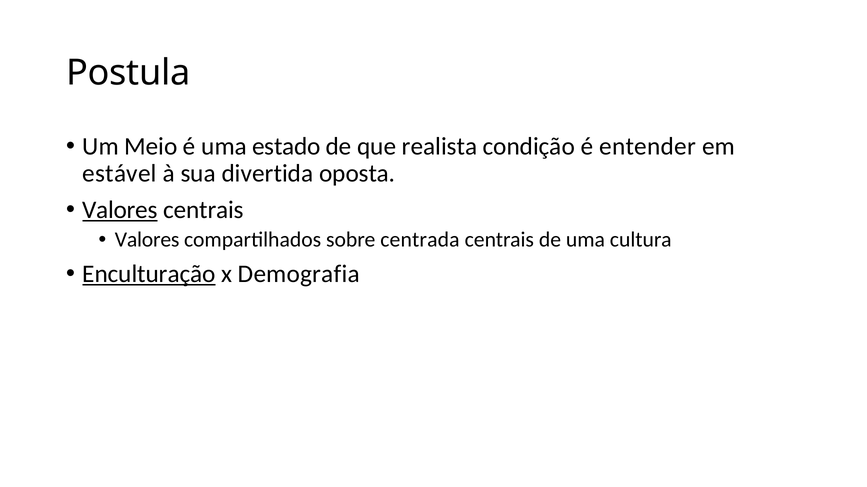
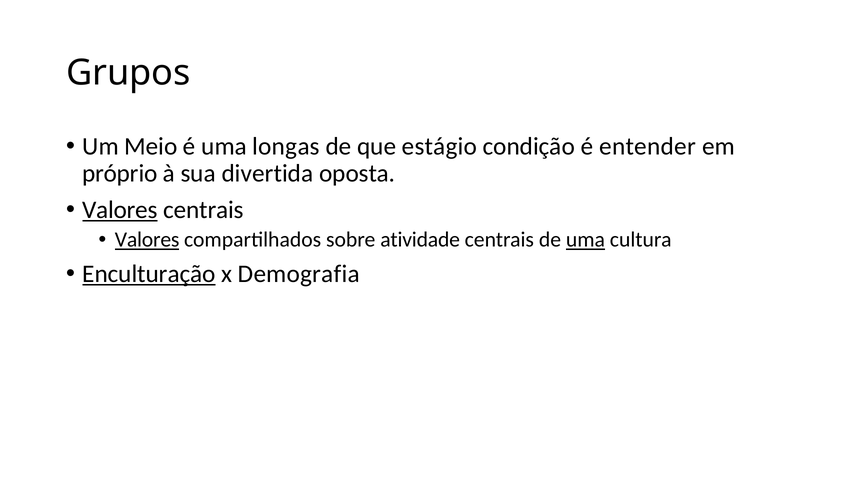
Postula: Postula -> Grupos
estado: estado -> longas
realista: realista -> estágio
estável: estável -> próprio
Valores at (147, 240) underline: none -> present
centrada: centrada -> atividade
uma at (585, 240) underline: none -> present
